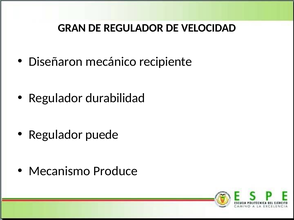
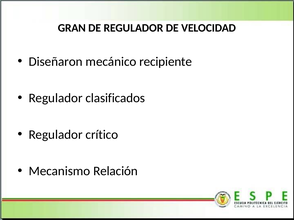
durabilidad: durabilidad -> clasificados
puede: puede -> crítico
Produce: Produce -> Relación
